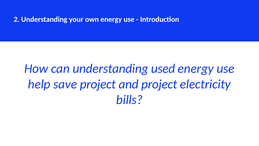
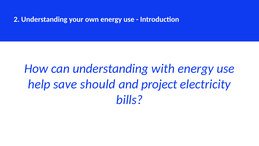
used: used -> with
save project: project -> should
